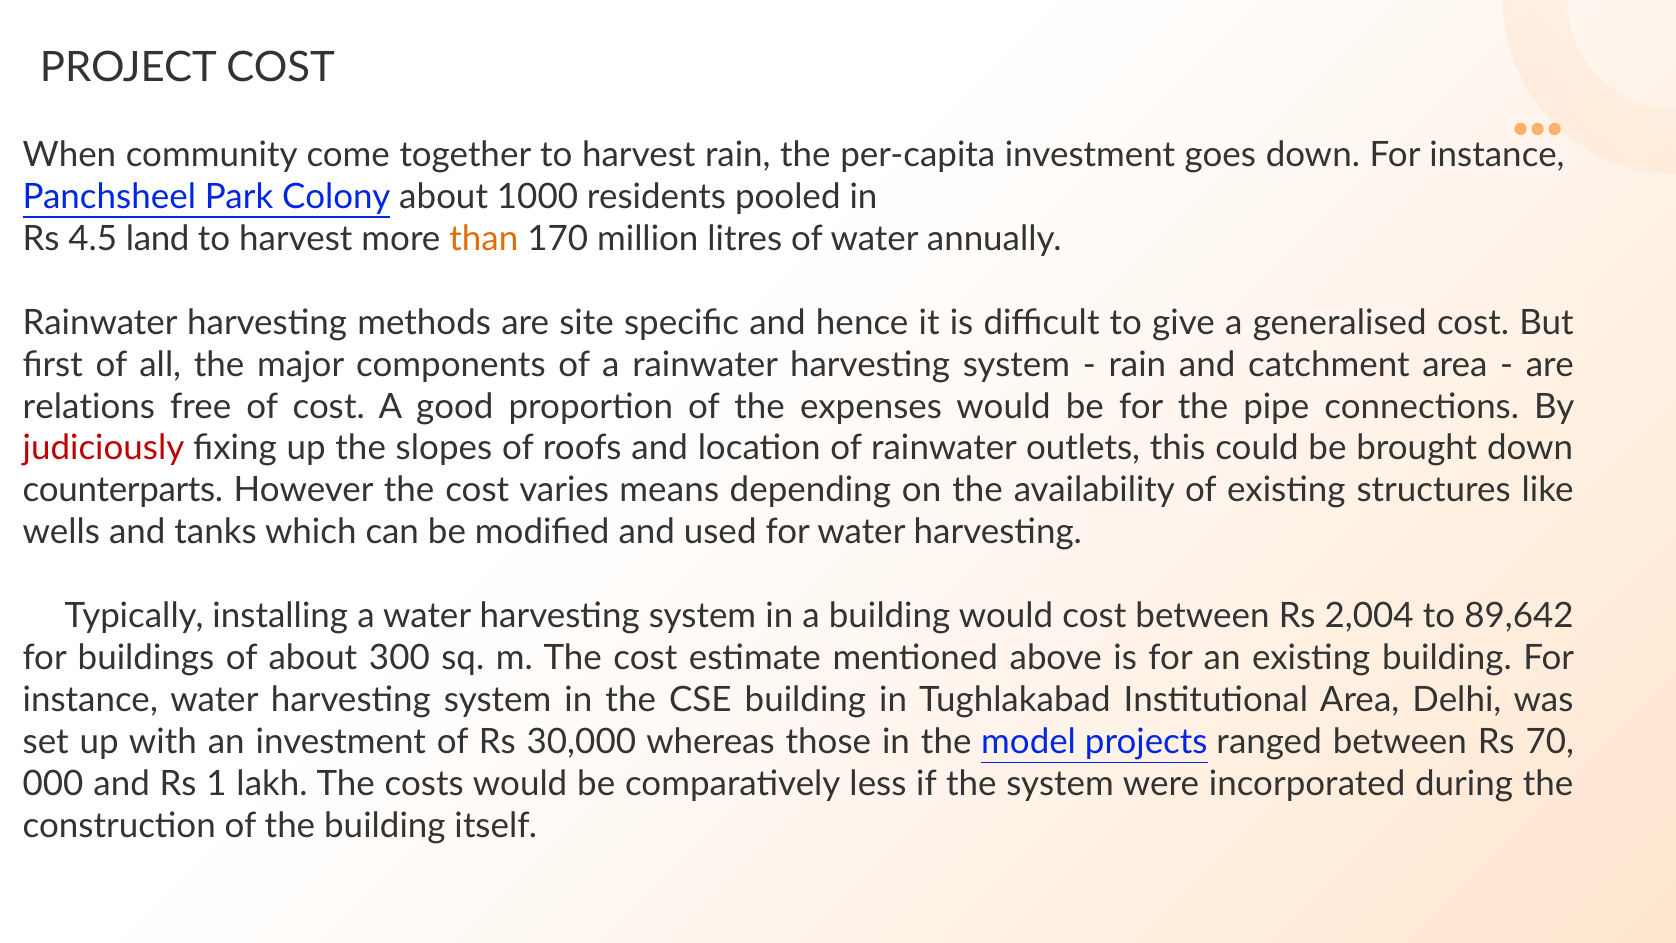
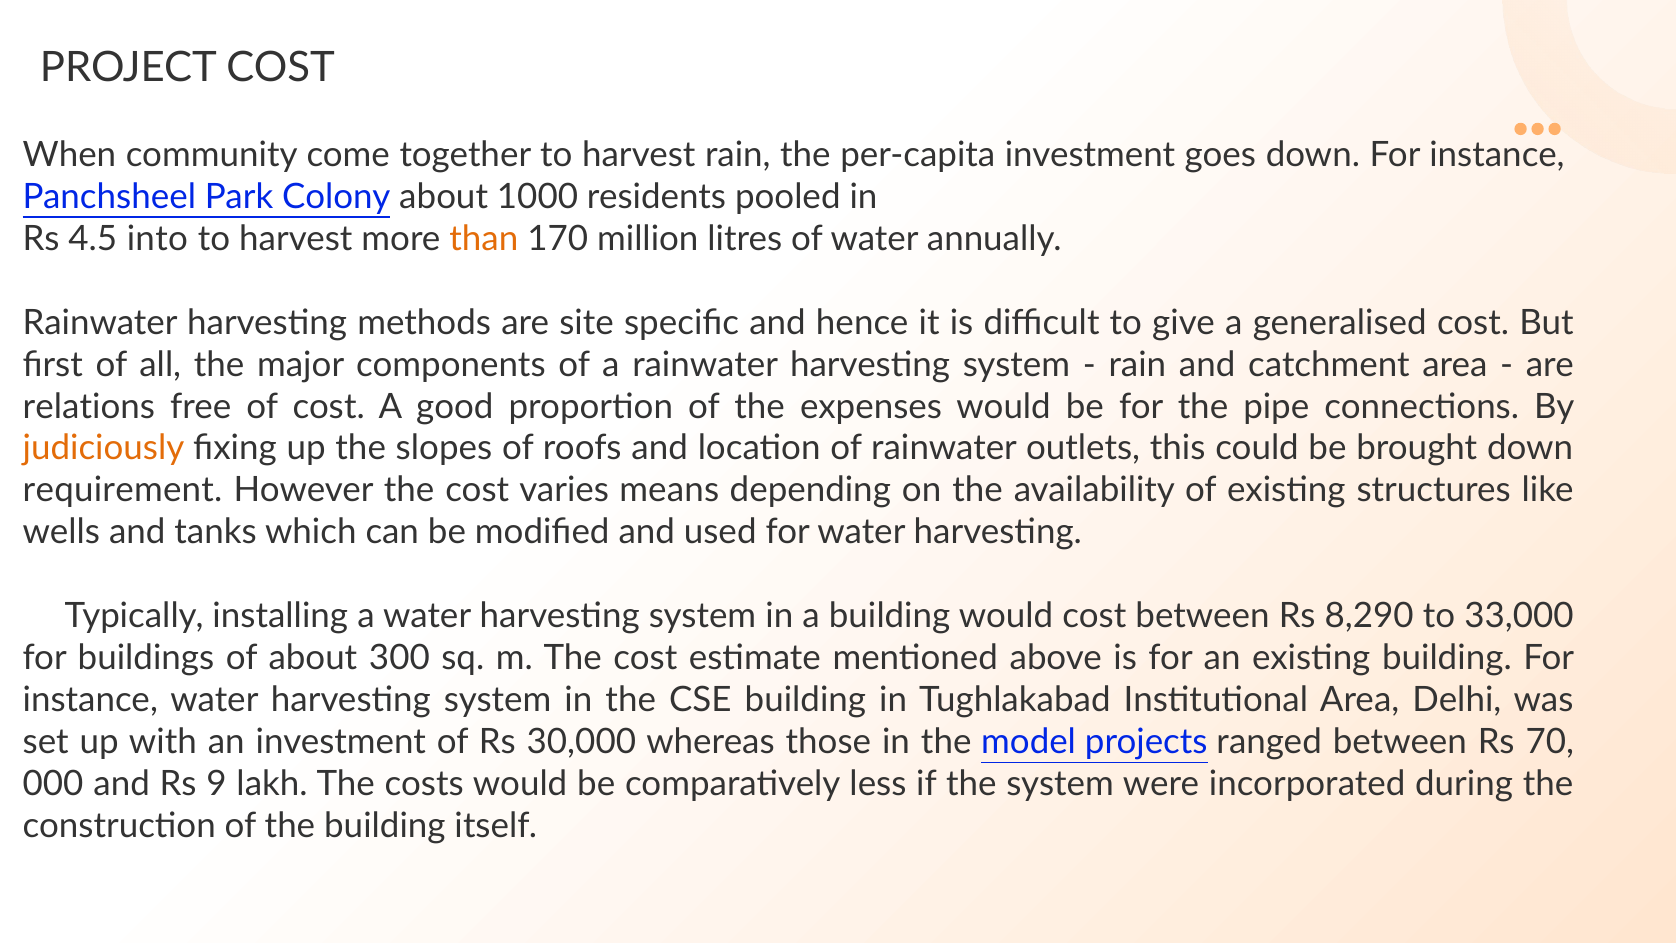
land: land -> into
judiciously colour: red -> orange
counterparts: counterparts -> requirement
2,004: 2,004 -> 8,290
89,642: 89,642 -> 33,000
1: 1 -> 9
